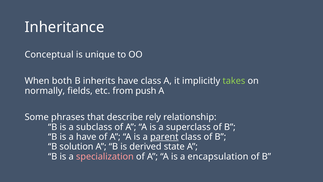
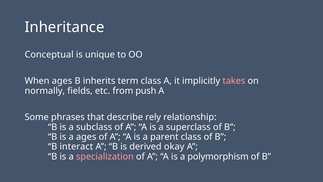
When both: both -> ages
inherits have: have -> term
takes colour: light green -> pink
a have: have -> ages
parent underline: present -> none
solution: solution -> interact
state: state -> okay
encapsulation: encapsulation -> polymorphism
